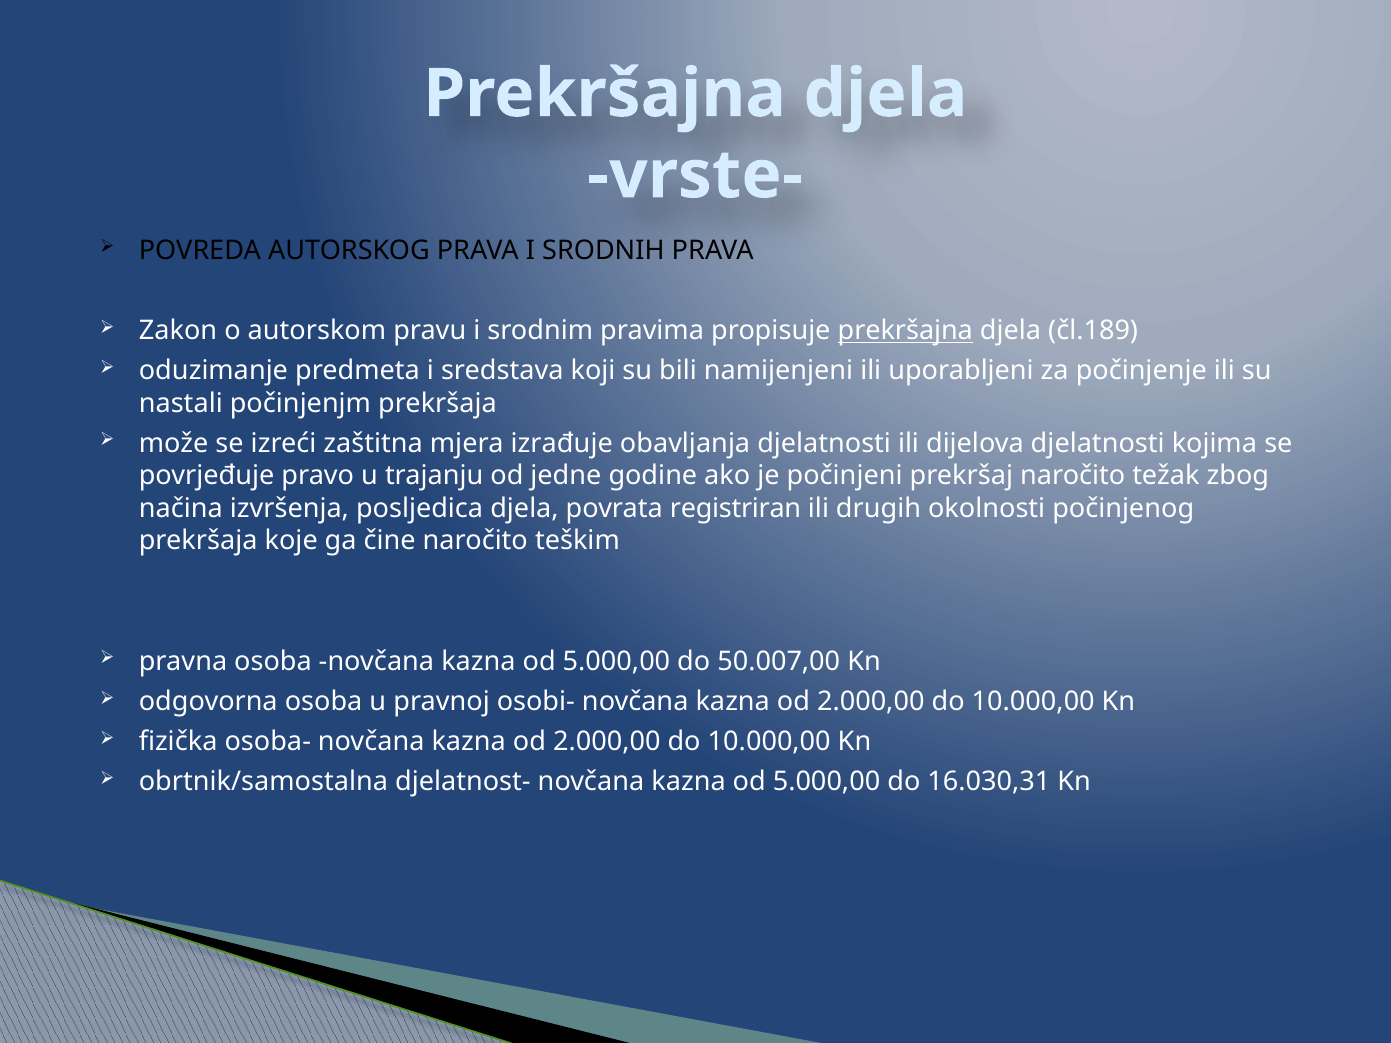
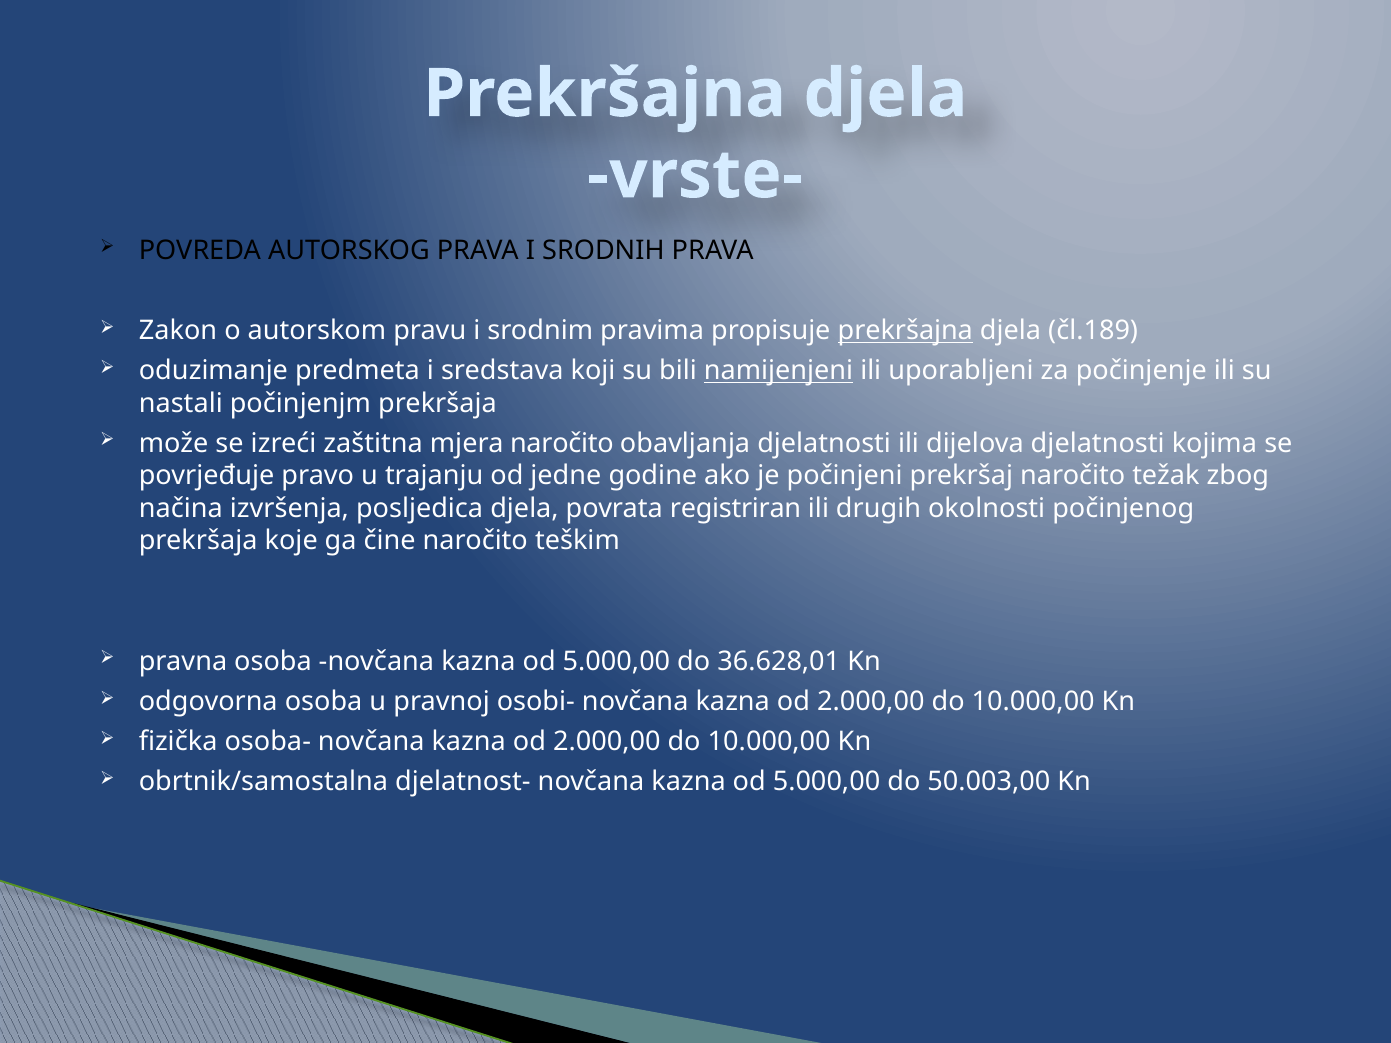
namijenjeni underline: none -> present
mjera izrađuje: izrađuje -> naročito
50.007,00: 50.007,00 -> 36.628,01
16.030,31: 16.030,31 -> 50.003,00
